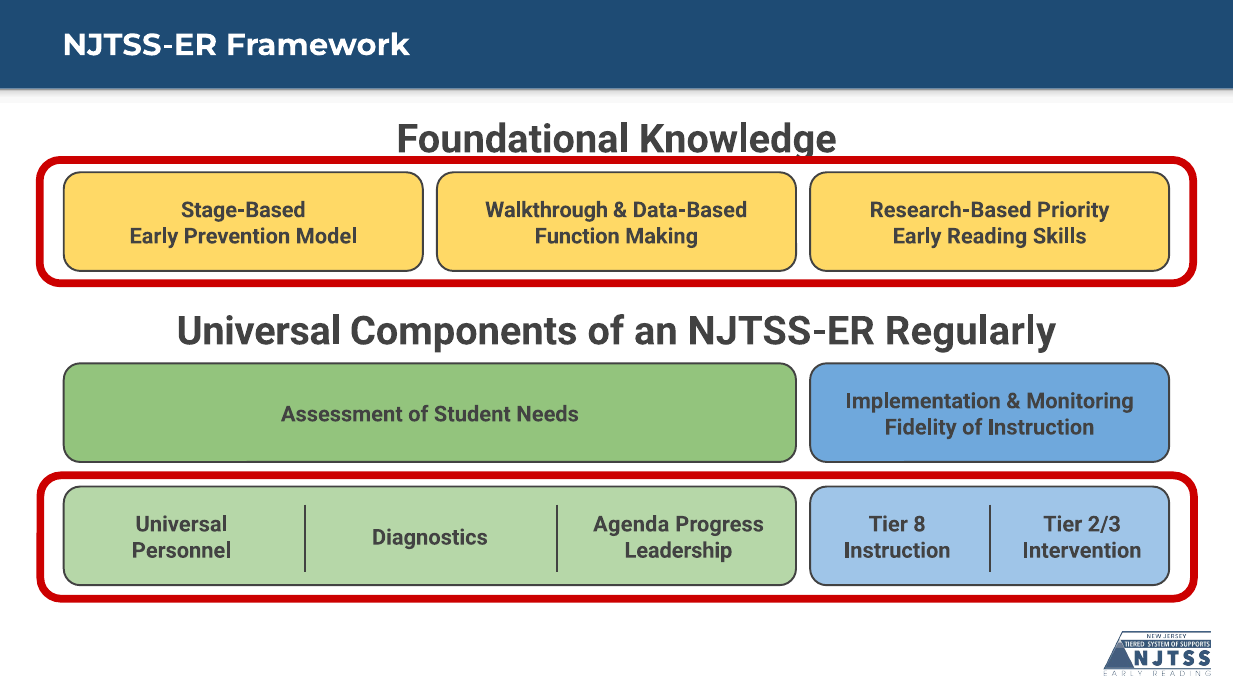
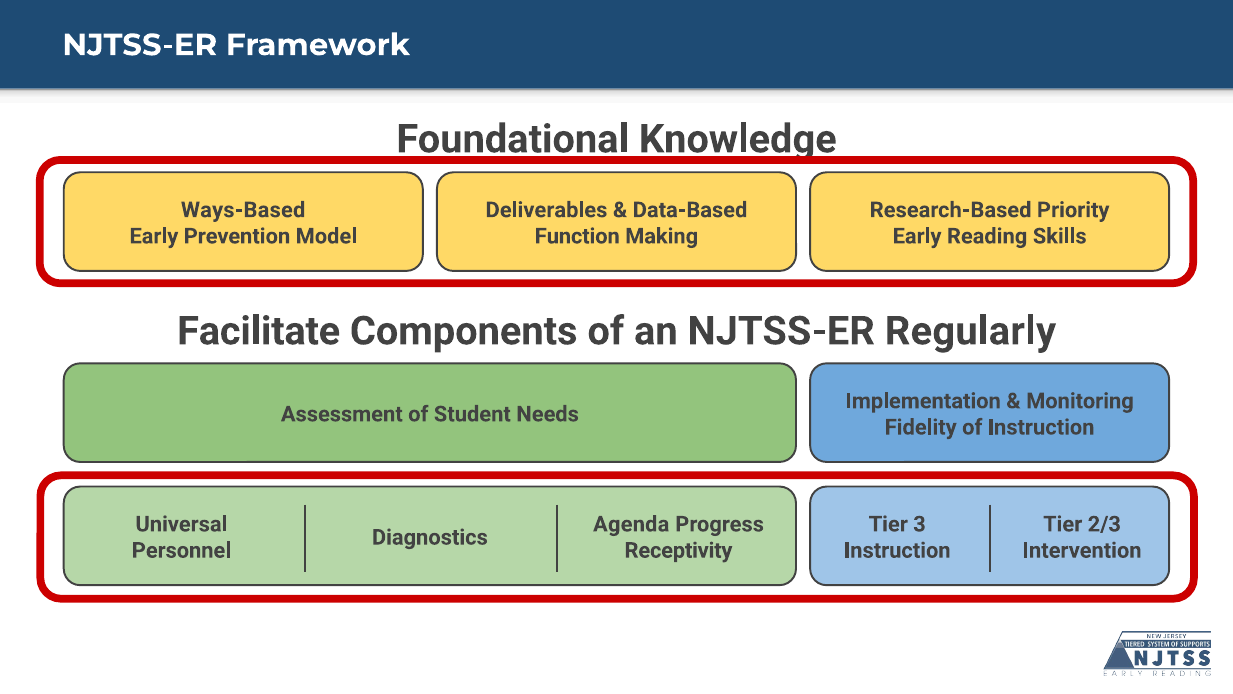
Stage-Based: Stage-Based -> Ways-Based
Walkthrough: Walkthrough -> Deliverables
Universal at (259, 331): Universal -> Facilitate
8: 8 -> 3
Leadership: Leadership -> Receptivity
